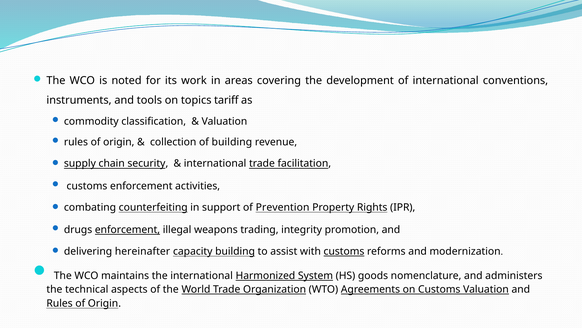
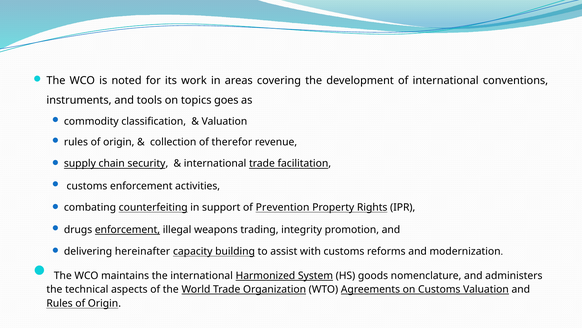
tariff: tariff -> goes
of building: building -> therefor
customs at (344, 251) underline: present -> none
